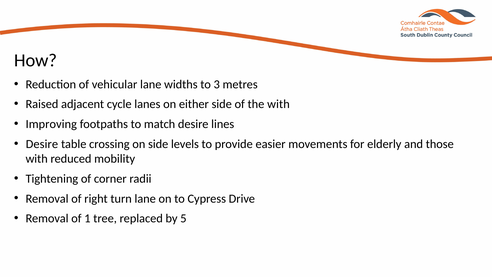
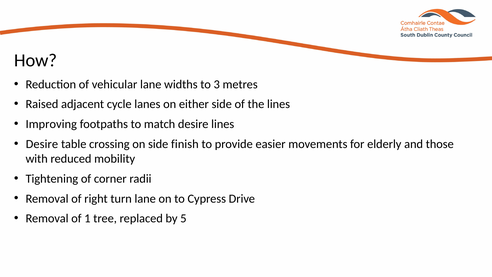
the with: with -> lines
levels: levels -> finish
